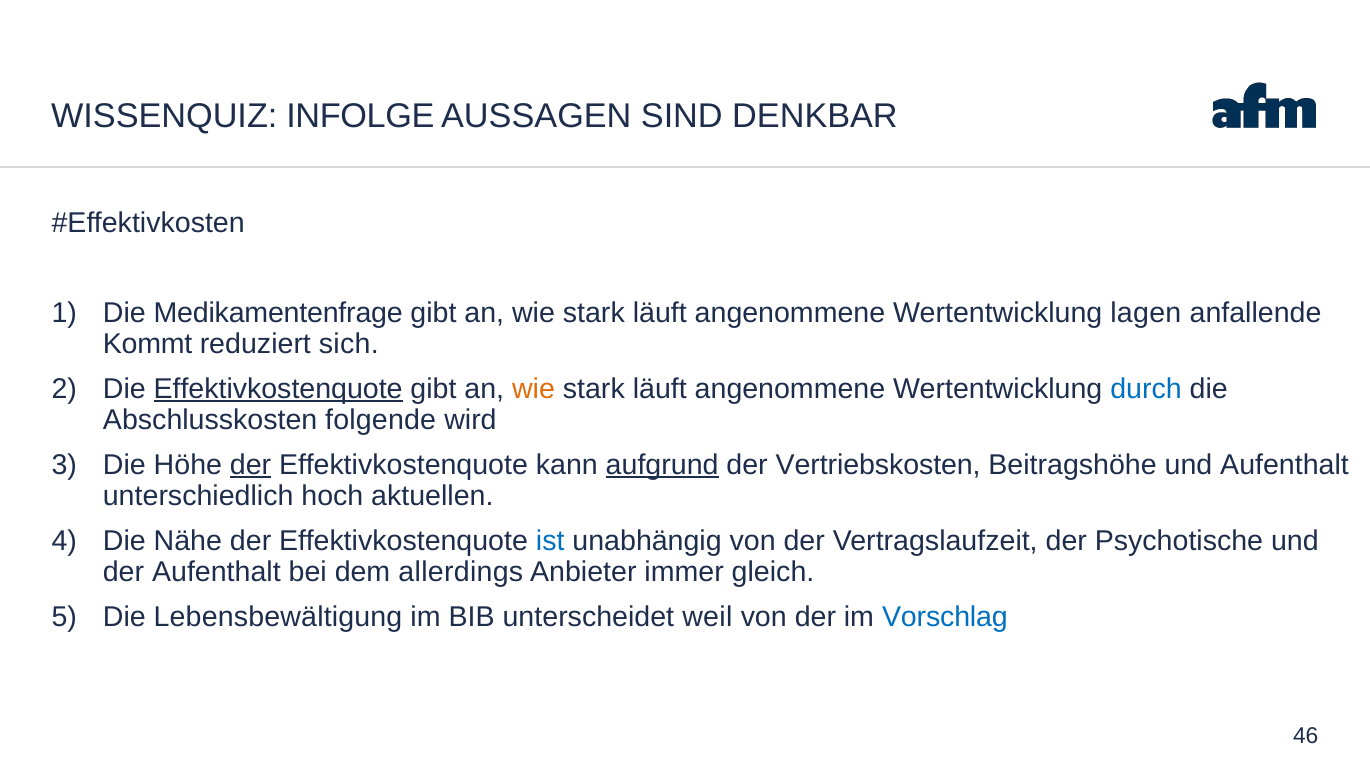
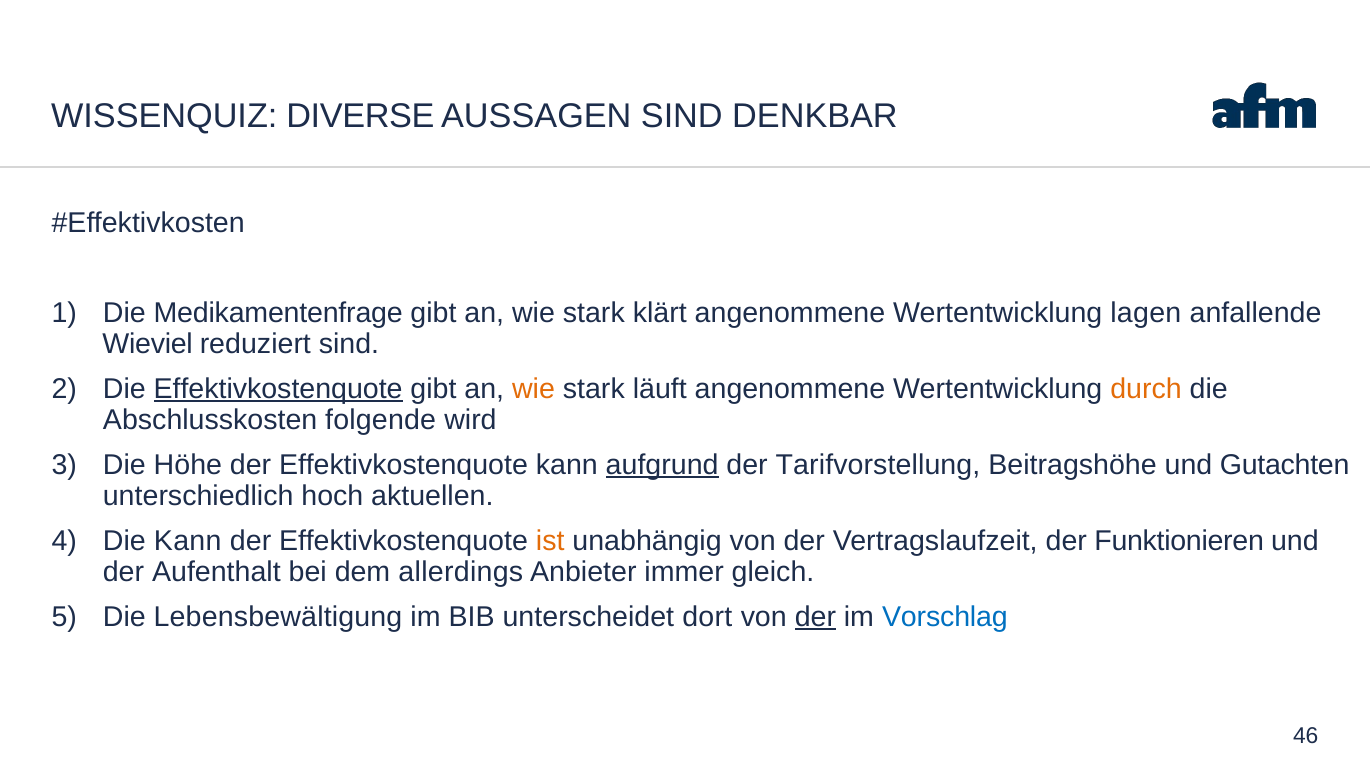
INFOLGE: INFOLGE -> DIVERSE
läuft at (660, 313): läuft -> klärt
Kommt: Kommt -> Wieviel
reduziert sich: sich -> sind
durch colour: blue -> orange
der at (251, 465) underline: present -> none
Vertriebskosten: Vertriebskosten -> Tarifvorstellung
und Aufenthalt: Aufenthalt -> Gutachten
Die Nähe: Nähe -> Kann
ist colour: blue -> orange
Psychotische: Psychotische -> Funktionieren
weil: weil -> dort
der at (815, 617) underline: none -> present
